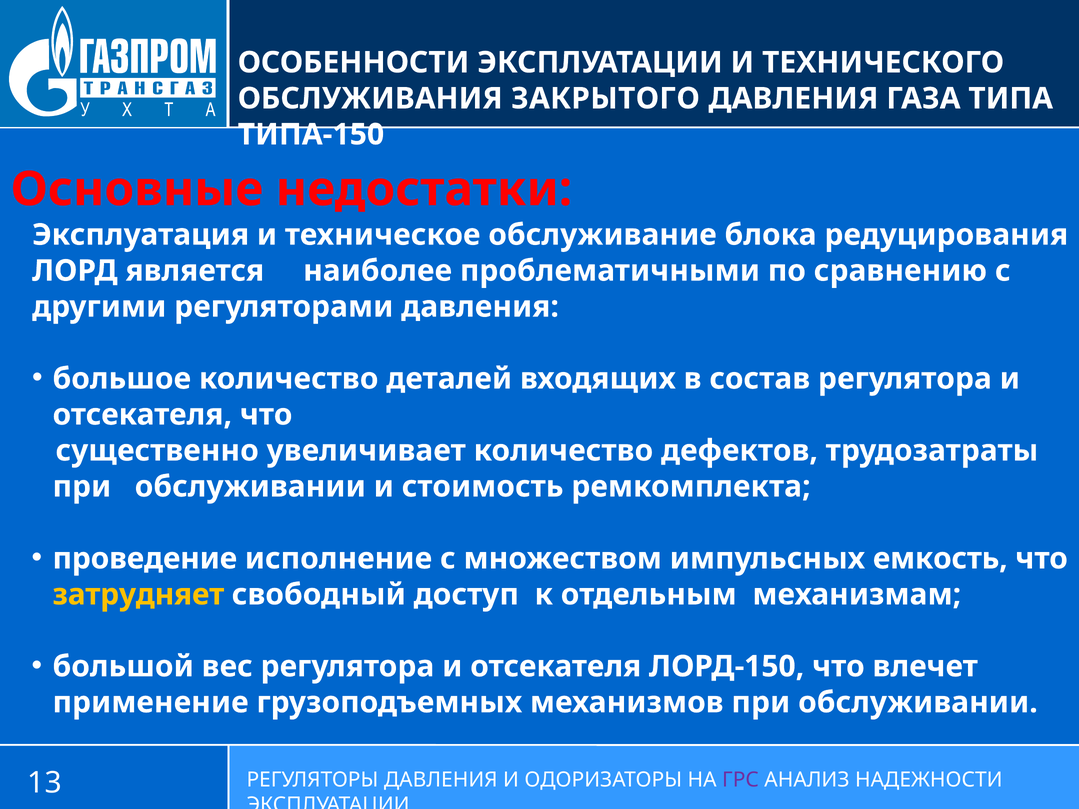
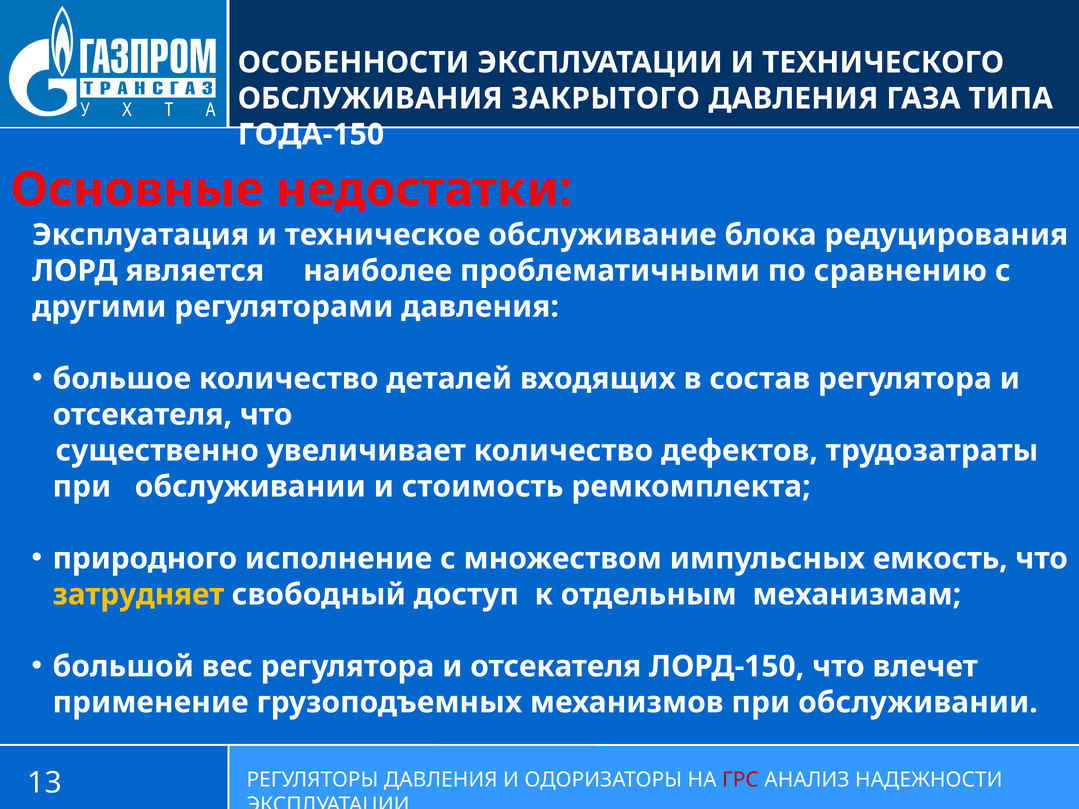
ТИПА-150: ТИПА-150 -> ГОДА-150
проведение: проведение -> природного
ГРС colour: purple -> red
